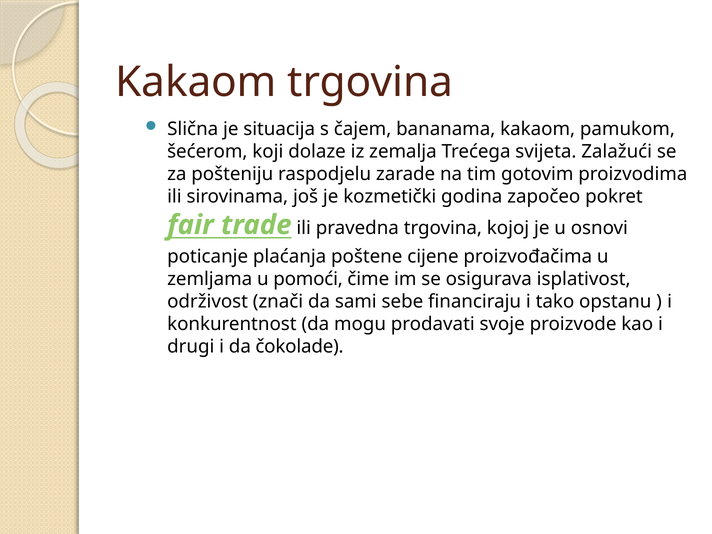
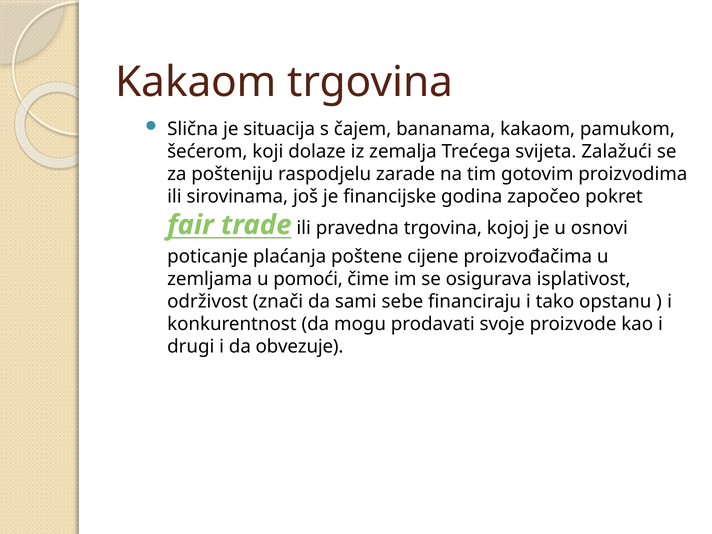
kozmetički: kozmetički -> financijske
čokolade: čokolade -> obvezuje
